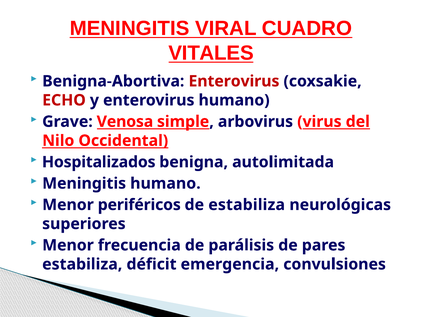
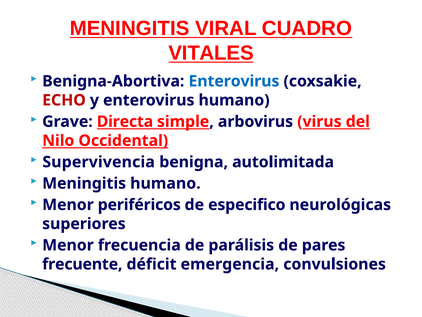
Enterovirus at (234, 81) colour: red -> blue
Venosa: Venosa -> Directa
Hospitalizados: Hospitalizados -> Supervivencia
de estabiliza: estabiliza -> especifico
estabiliza at (82, 264): estabiliza -> frecuente
